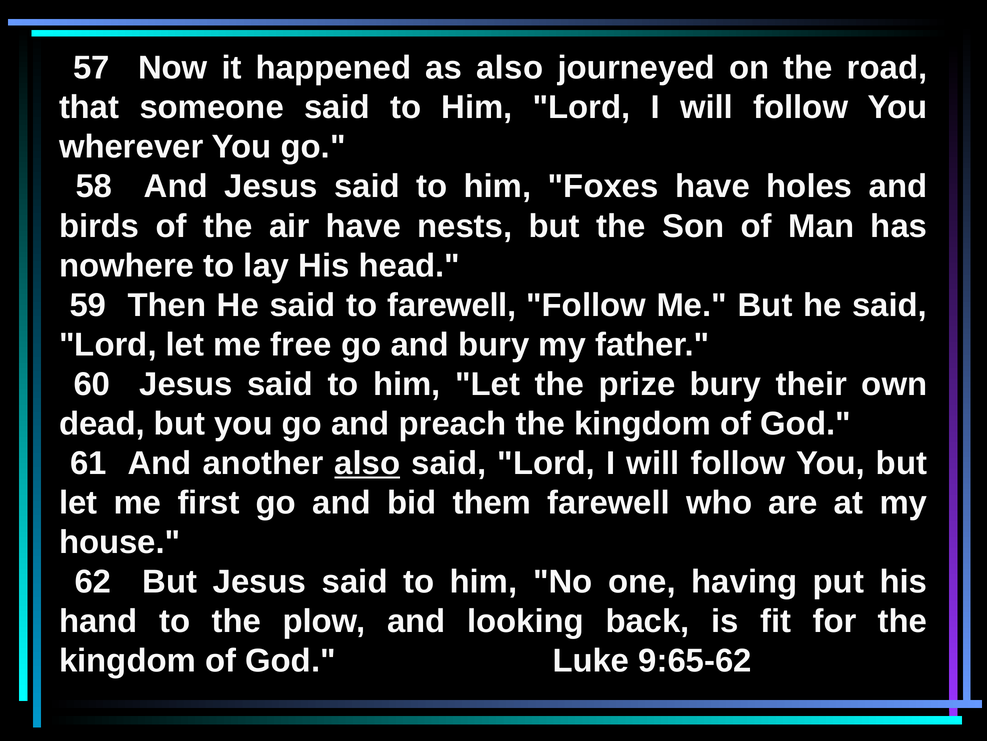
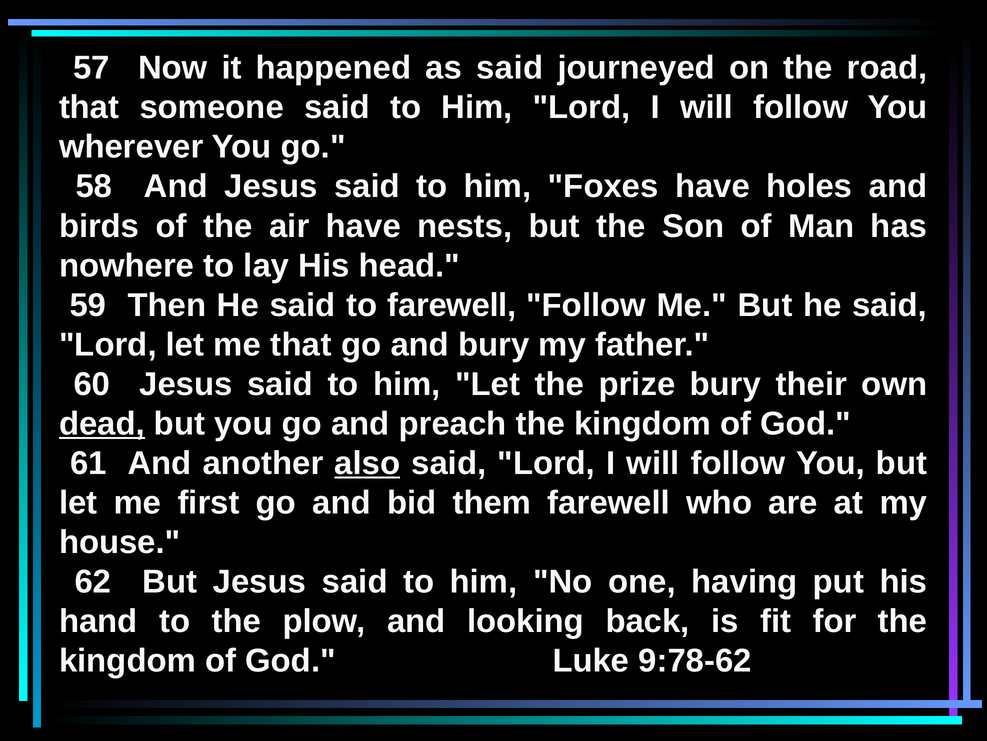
as also: also -> said
me free: free -> that
dead underline: none -> present
9:65-62: 9:65-62 -> 9:78-62
